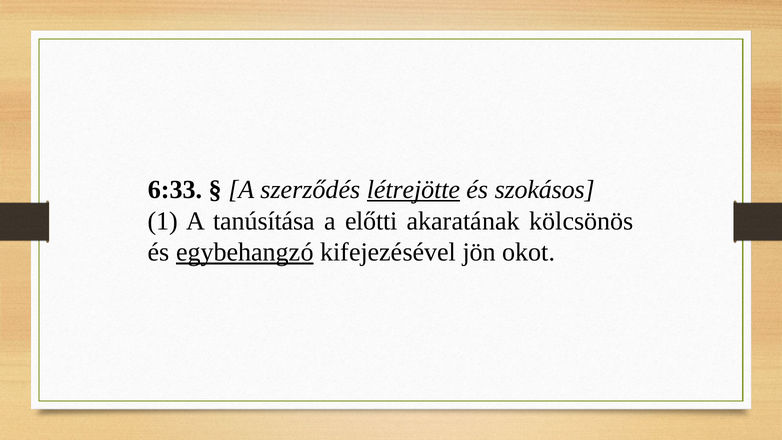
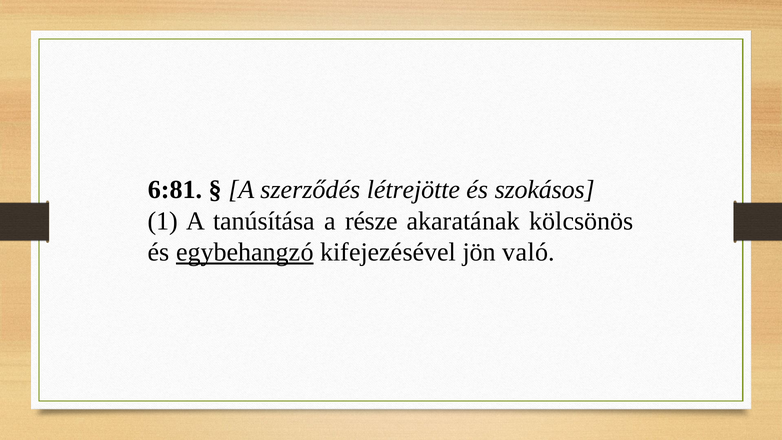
6:33: 6:33 -> 6:81
létrejötte underline: present -> none
előtti: előtti -> része
okot: okot -> való
